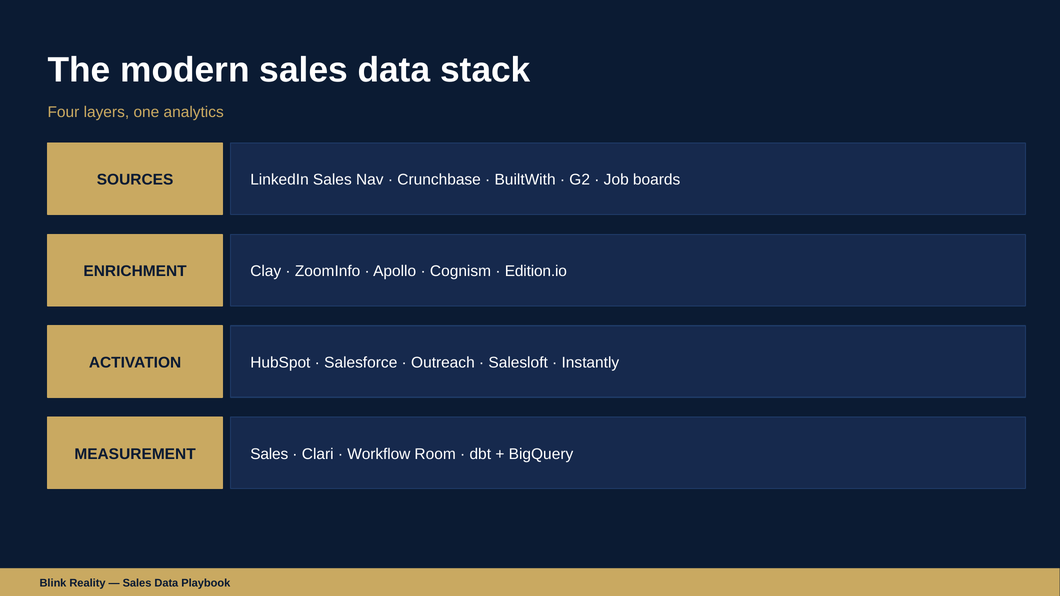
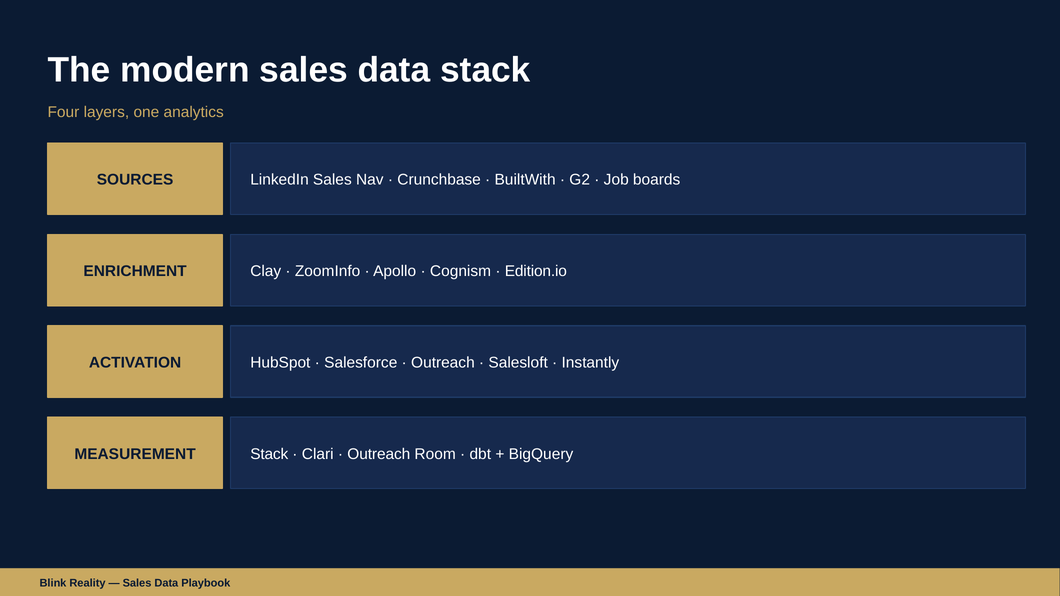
MEASUREMENT Sales: Sales -> Stack
Workflow at (379, 454): Workflow -> Outreach
